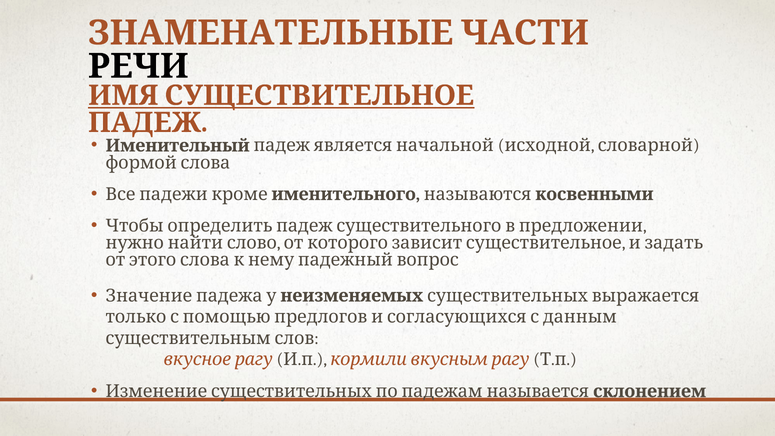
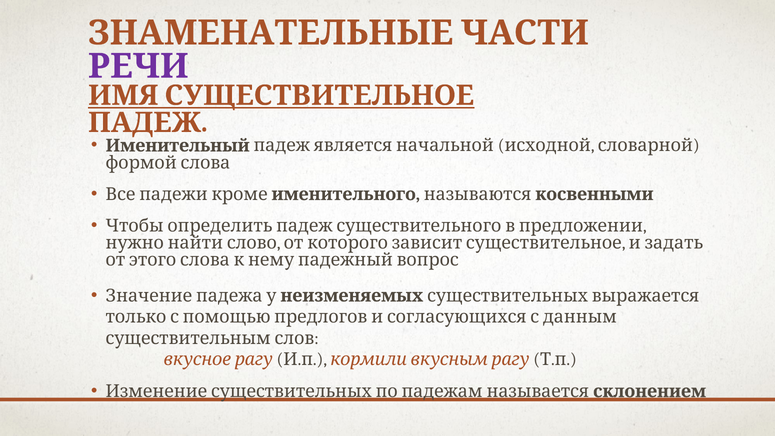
РЕЧИ colour: black -> purple
